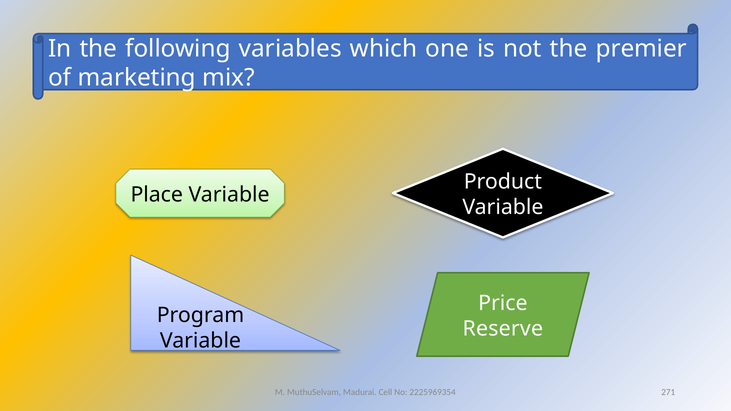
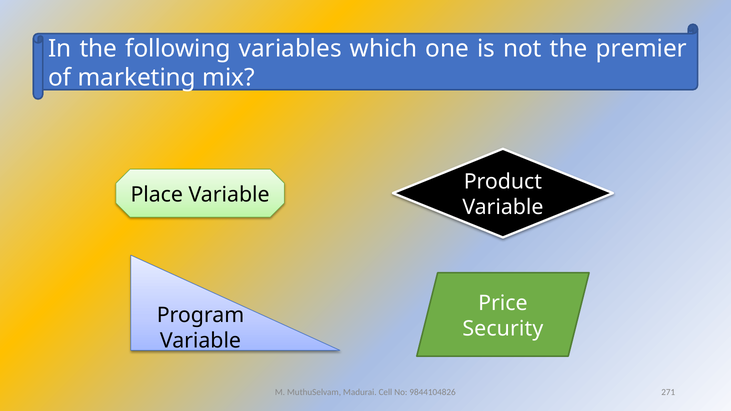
Reserve: Reserve -> Security
2225969354: 2225969354 -> 9844104826
